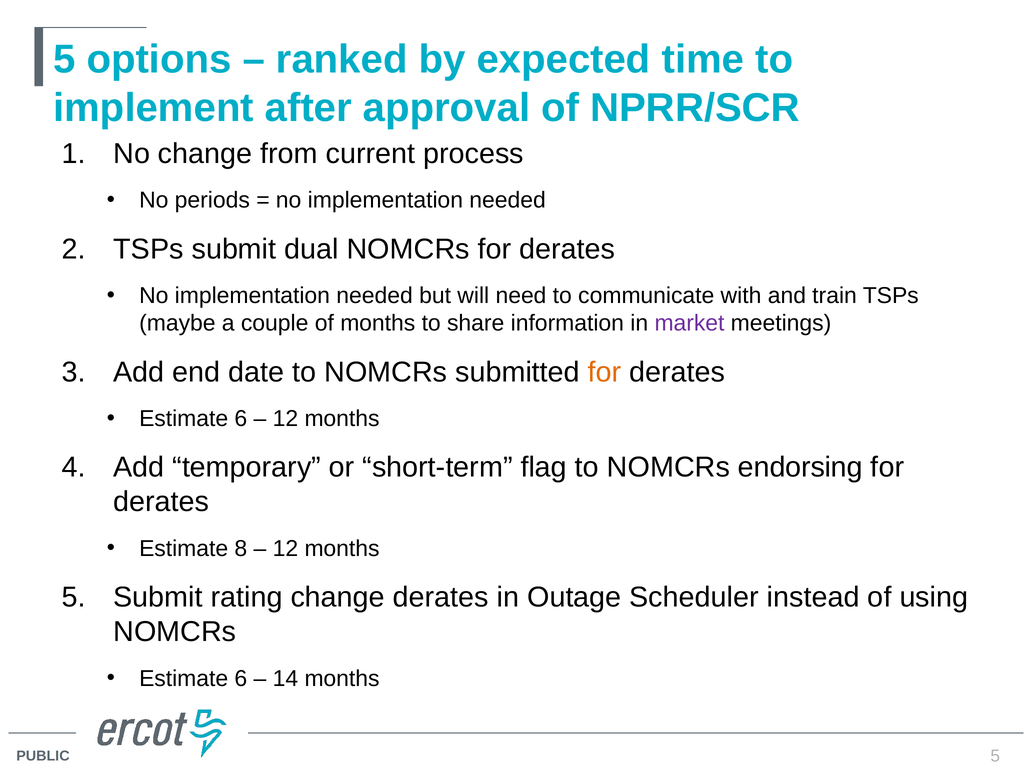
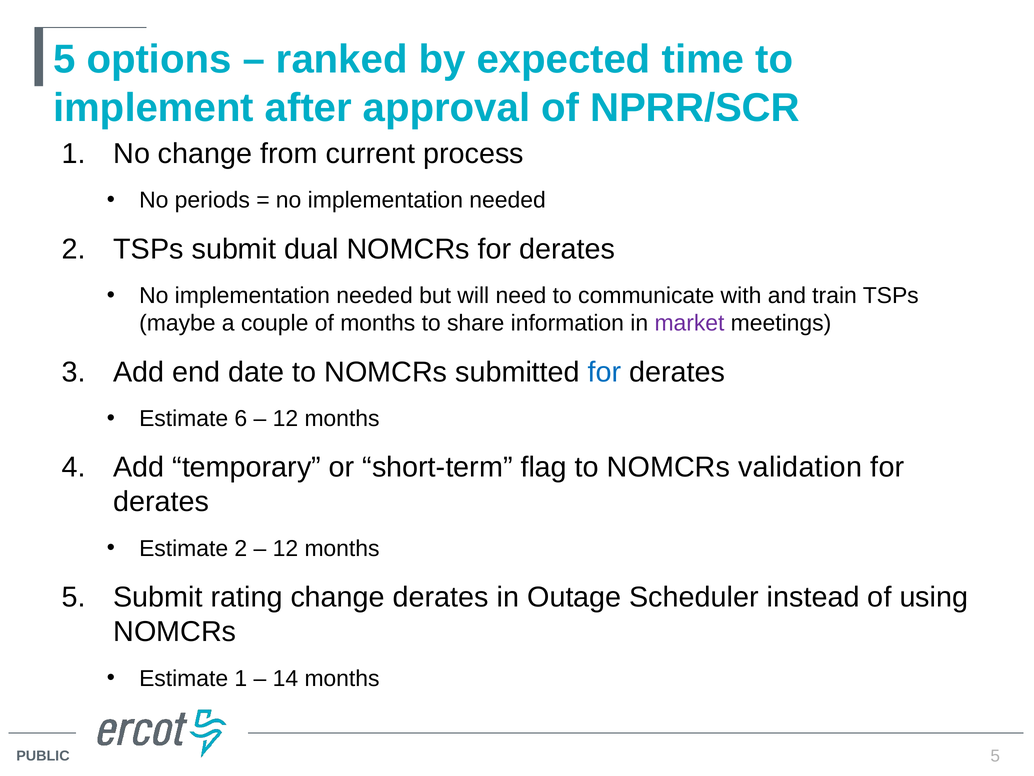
for at (605, 372) colour: orange -> blue
endorsing: endorsing -> validation
Estimate 8: 8 -> 2
6 at (241, 678): 6 -> 1
